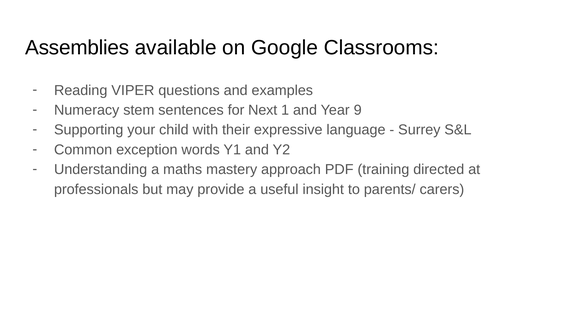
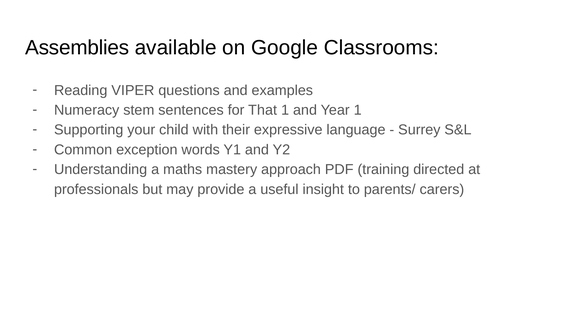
Next: Next -> That
Year 9: 9 -> 1
